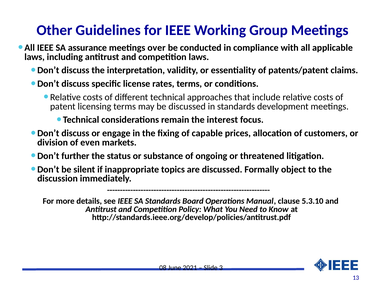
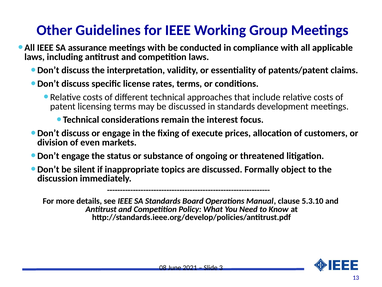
meetings over: over -> with
capable: capable -> execute
Don’t further: further -> engage
